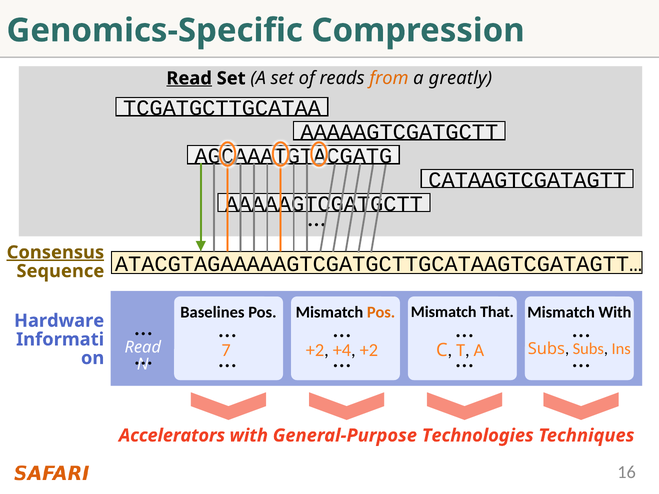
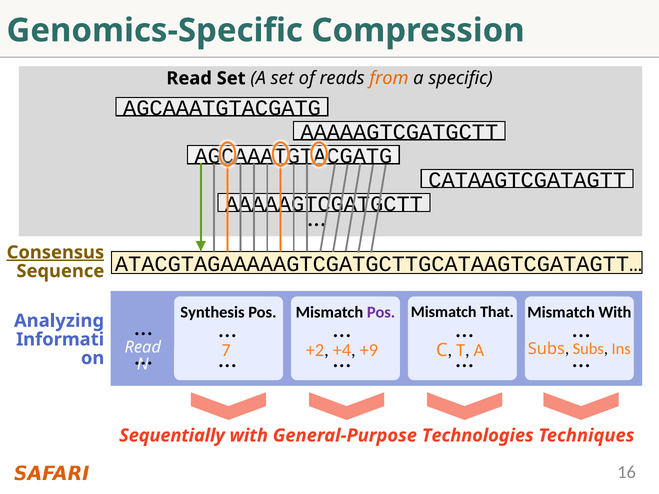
Read at (189, 78) underline: present -> none
greatly: greatly -> specific
TCGATGCTTGCATAA at (222, 108): TCGATGCTTGCATAA -> AGCAAATGTACGATG
Baselines: Baselines -> Synthesis
Pos at (381, 313) colour: orange -> purple
Hardware: Hardware -> Analyzing
+2 at (369, 350): +2 -> +9
Accelerators: Accelerators -> Sequentially
